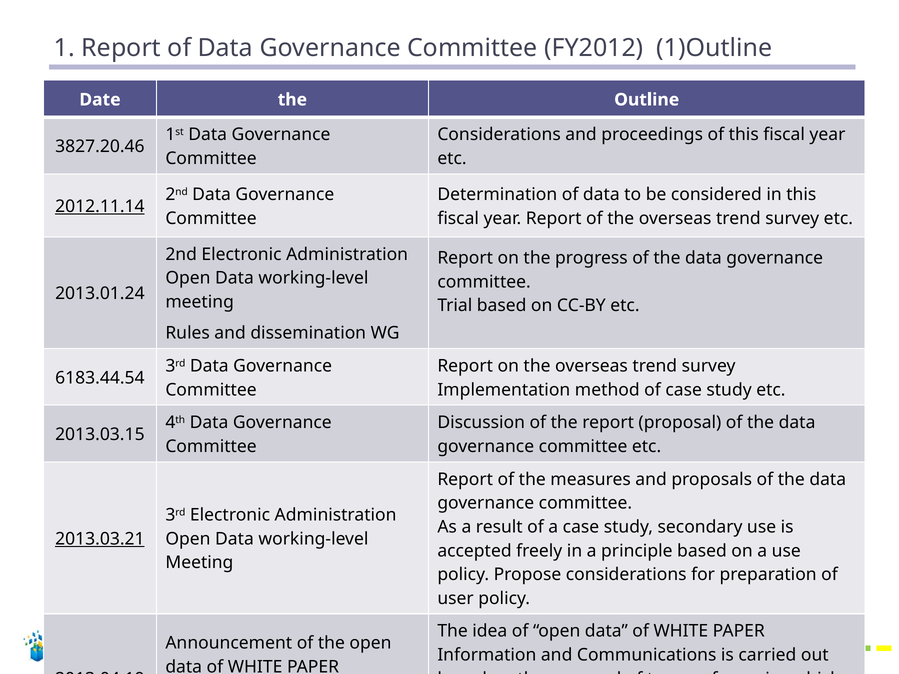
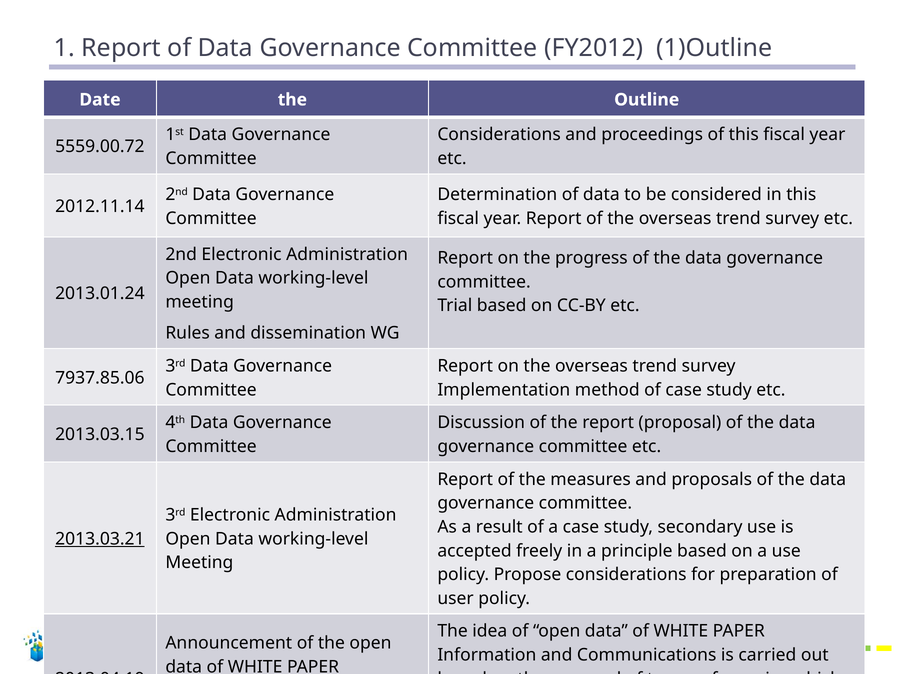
3827.20.46: 3827.20.46 -> 5559.00.72
2012.11.14 underline: present -> none
6183.44.54: 6183.44.54 -> 7937.85.06
